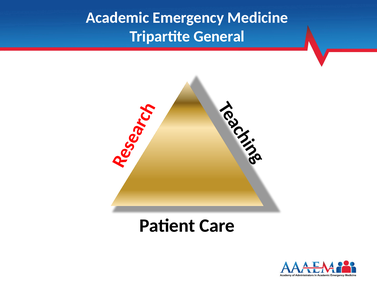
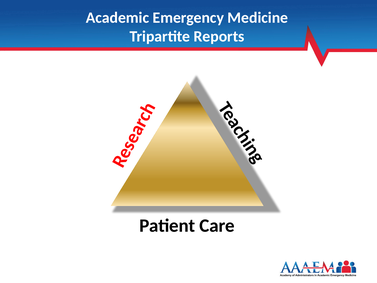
General: General -> Reports
